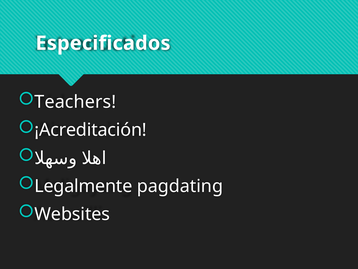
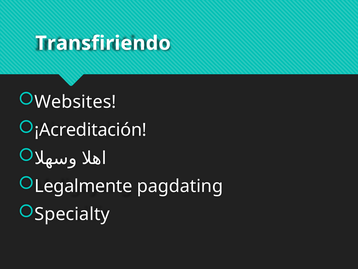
Especificados: Especificados -> Transfiriendo
Teachers: Teachers -> Websites
Websites: Websites -> Specialty
